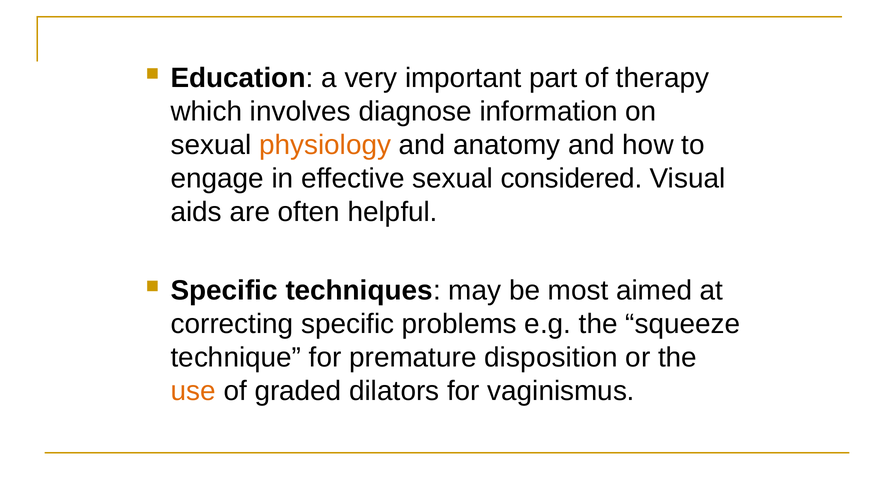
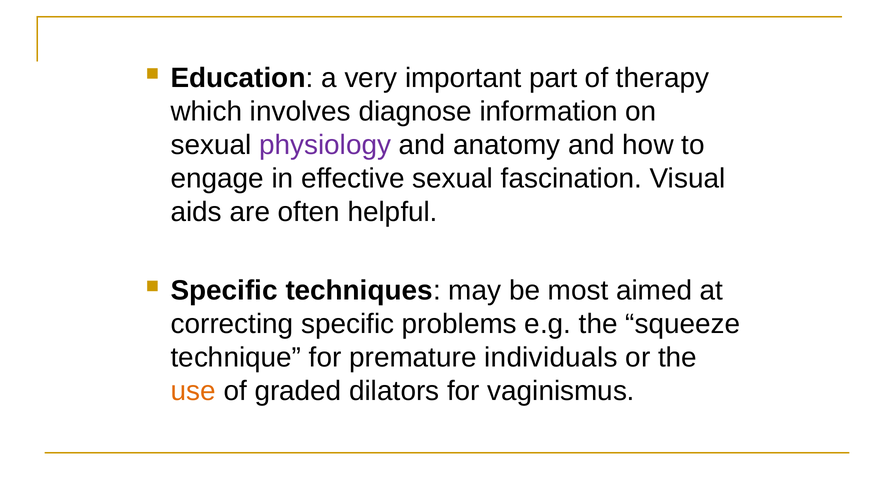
physiology colour: orange -> purple
considered: considered -> fascination
disposition: disposition -> individuals
